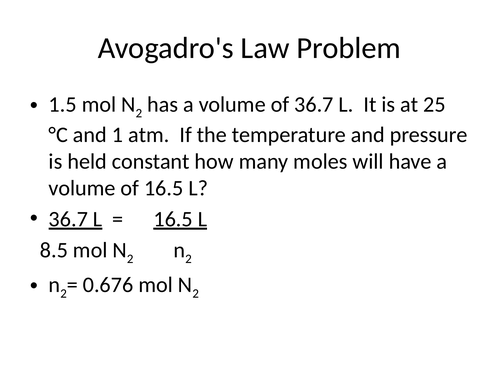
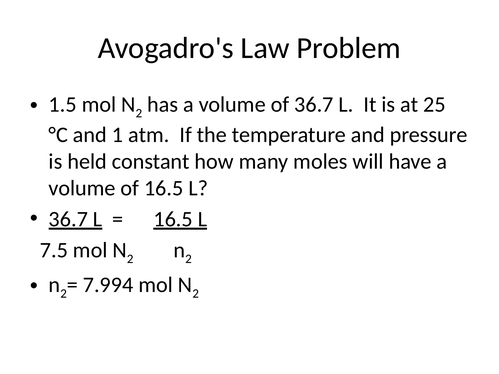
8.5: 8.5 -> 7.5
0.676: 0.676 -> 7.994
